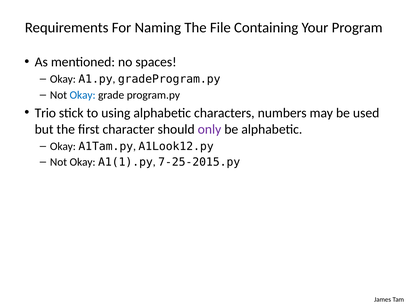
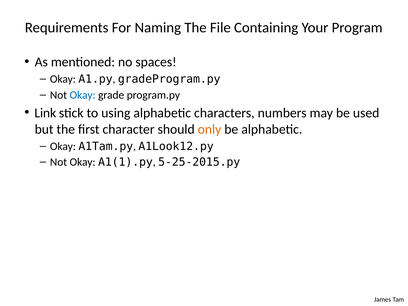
Trio: Trio -> Link
only colour: purple -> orange
7-25-2015.py: 7-25-2015.py -> 5-25-2015.py
